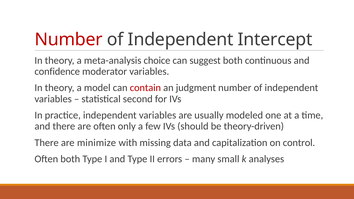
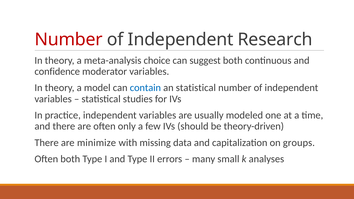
Intercept: Intercept -> Research
contain colour: red -> blue
an judgment: judgment -> statistical
second: second -> studies
control: control -> groups
